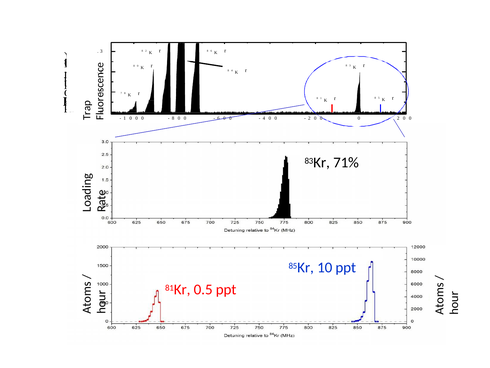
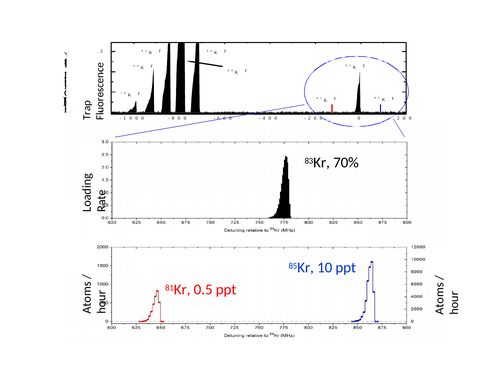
71%: 71% -> 70%
